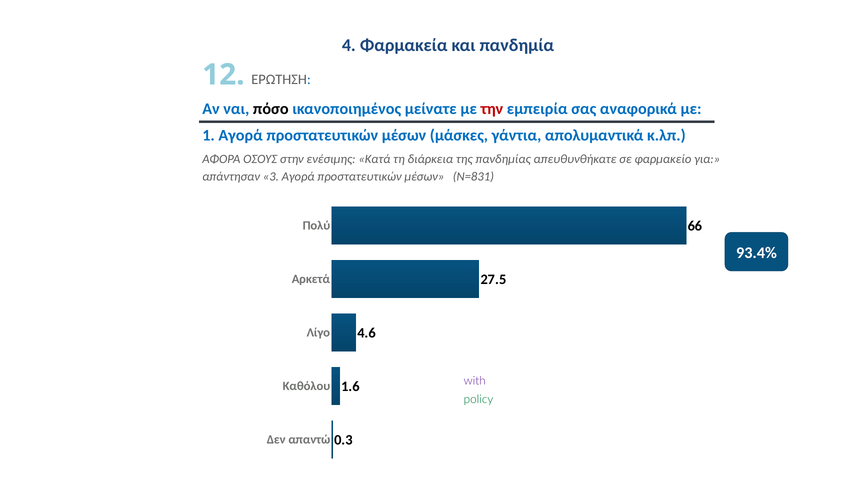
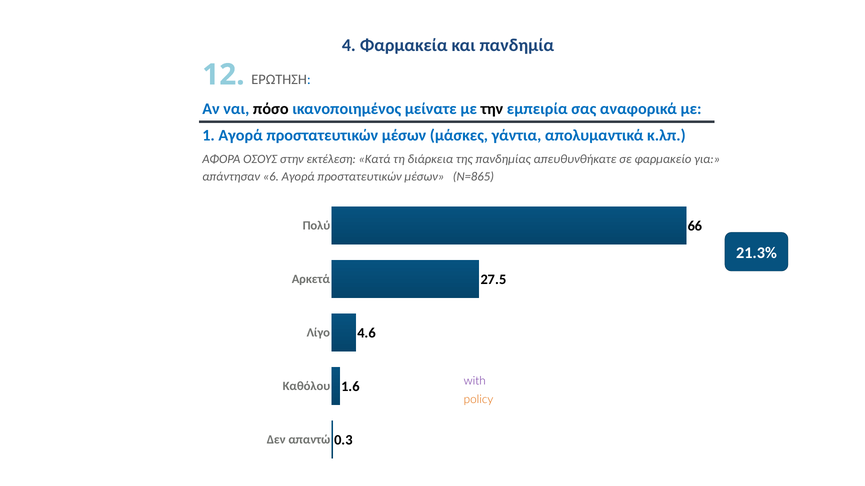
την colour: red -> black
ενέσιμης: ενέσιμης -> εκτέλεση
3: 3 -> 6
Ν=831: Ν=831 -> Ν=865
93.4%: 93.4% -> 21.3%
policy at (478, 400) colour: green -> orange
